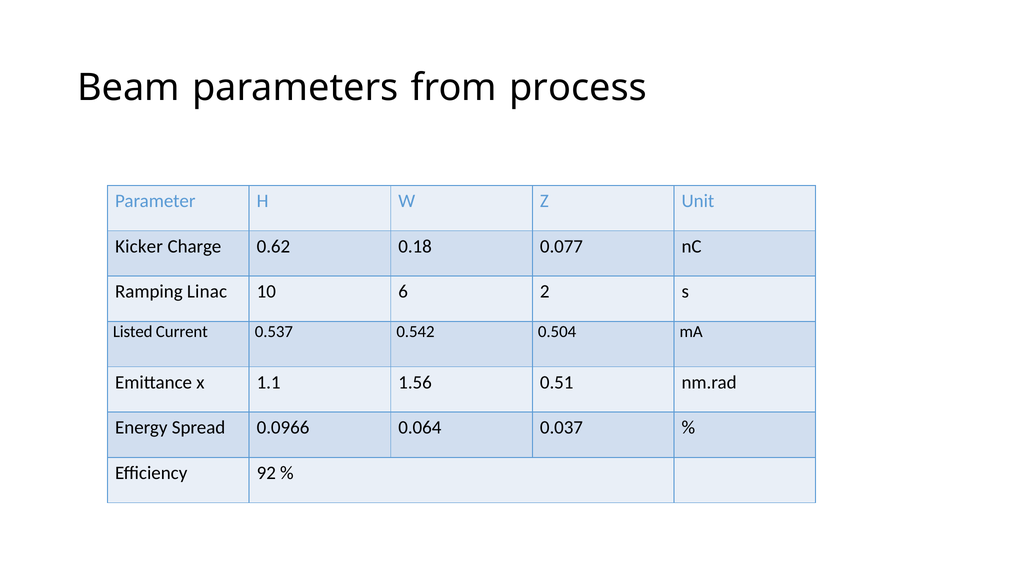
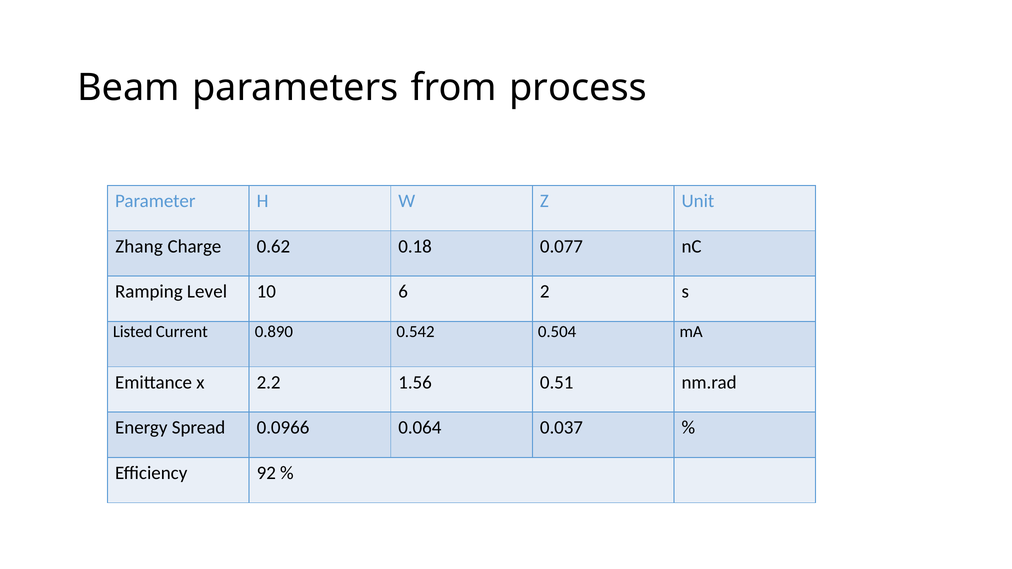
Kicker: Kicker -> Zhang
Linac: Linac -> Level
0.537: 0.537 -> 0.890
1.1: 1.1 -> 2.2
